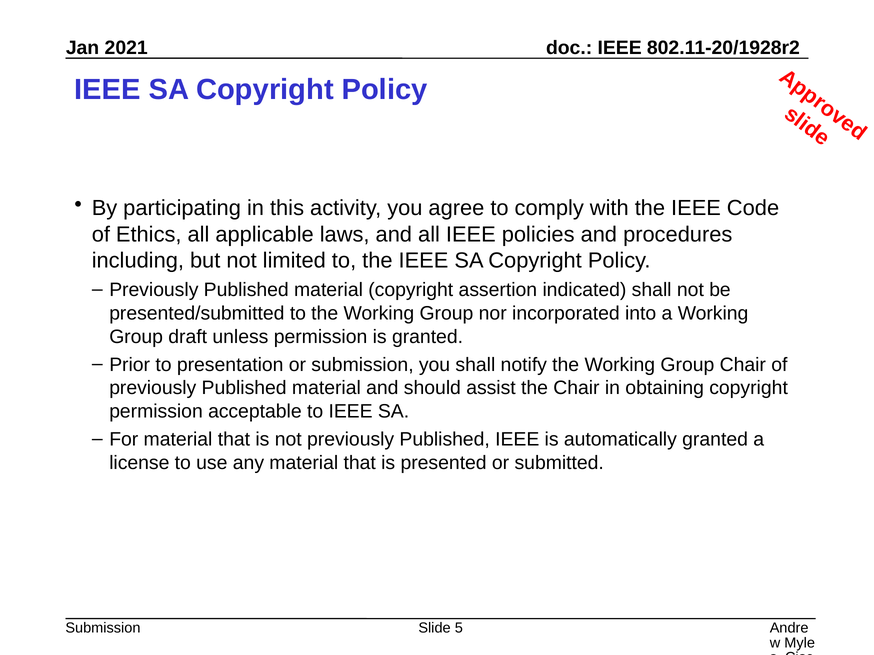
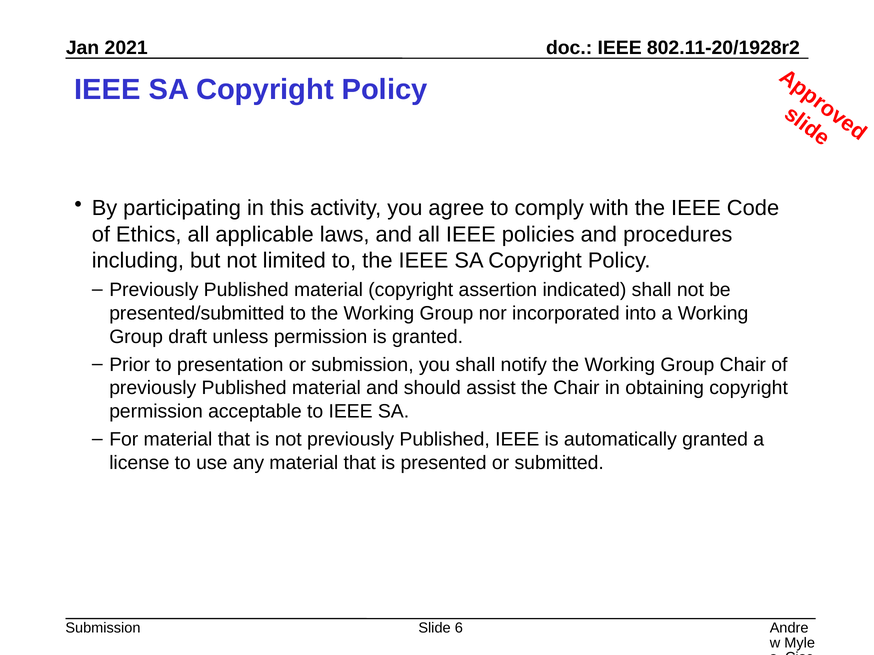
5: 5 -> 6
